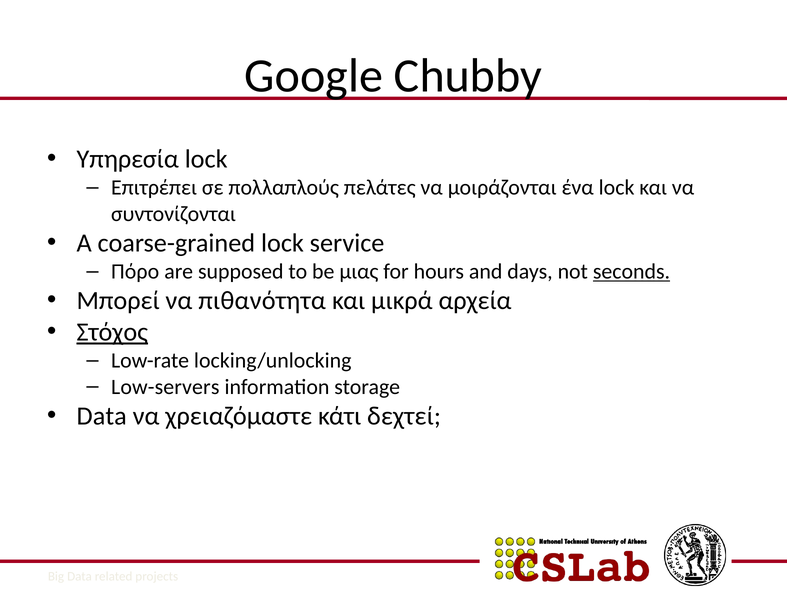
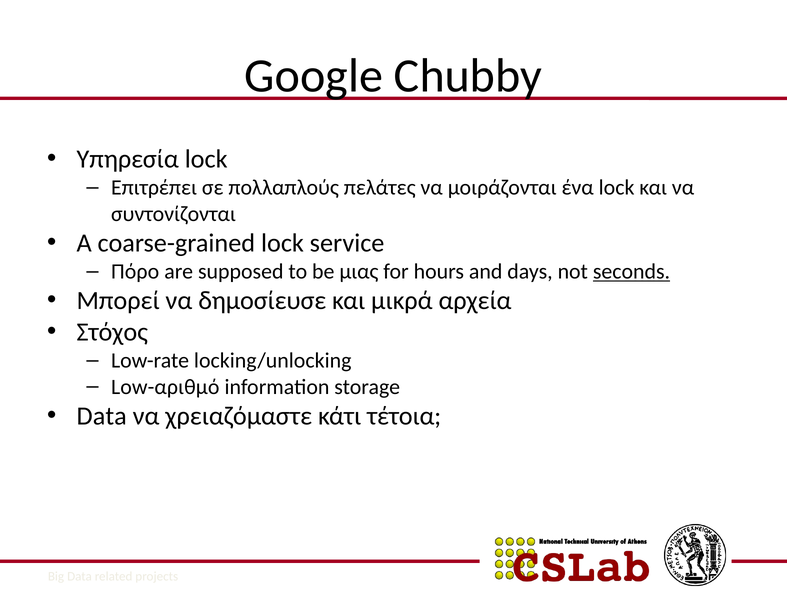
πιθανότητα: πιθανότητα -> δημοσίευσε
Στόχος underline: present -> none
Low-servers: Low-servers -> Low-αριθμό
δεχτεί: δεχτεί -> τέτοια
